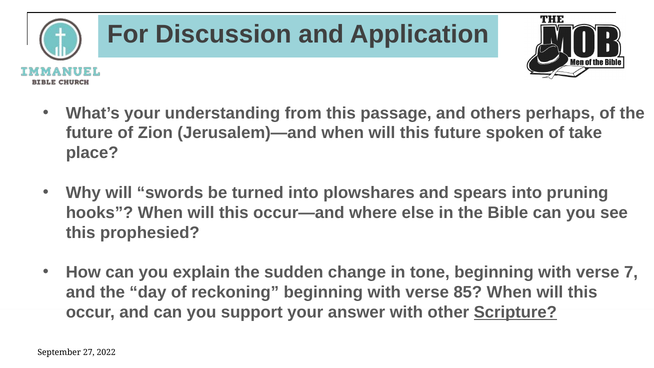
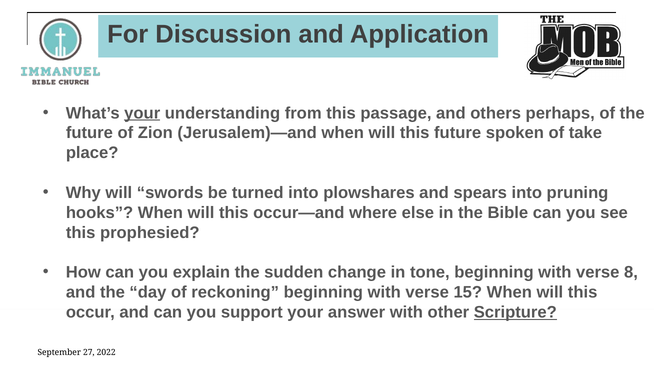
your at (142, 113) underline: none -> present
7: 7 -> 8
85: 85 -> 15
